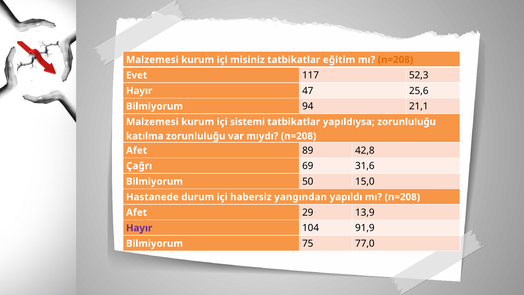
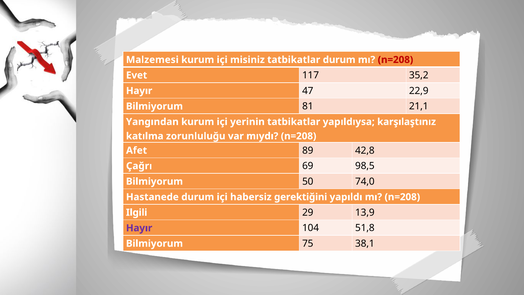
tatbikatlar eğitim: eğitim -> durum
n=208 at (395, 60) colour: orange -> red
52,3: 52,3 -> 35,2
25,6: 25,6 -> 22,9
94: 94 -> 81
Malzemesi at (152, 122): Malzemesi -> Yangından
sistemi: sistemi -> yerinin
yapıldıysa zorunluluğu: zorunluluğu -> karşılaştınız
31,6: 31,6 -> 98,5
15,0: 15,0 -> 74,0
yangından: yangından -> gerektiğini
Afet at (137, 212): Afet -> Ilgili
91,9: 91,9 -> 51,8
77,0: 77,0 -> 38,1
